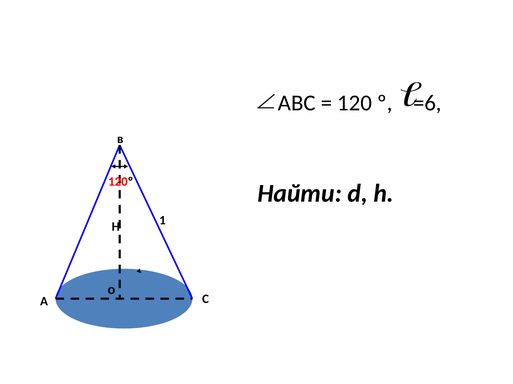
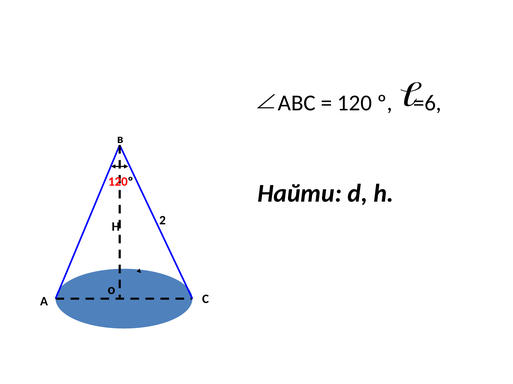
1: 1 -> 2
